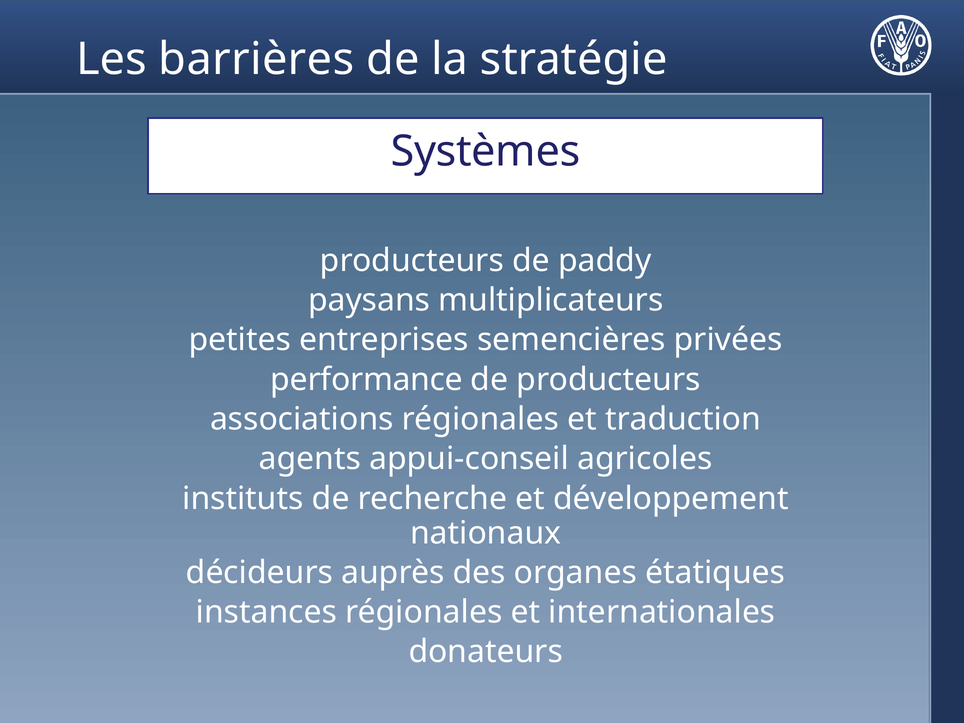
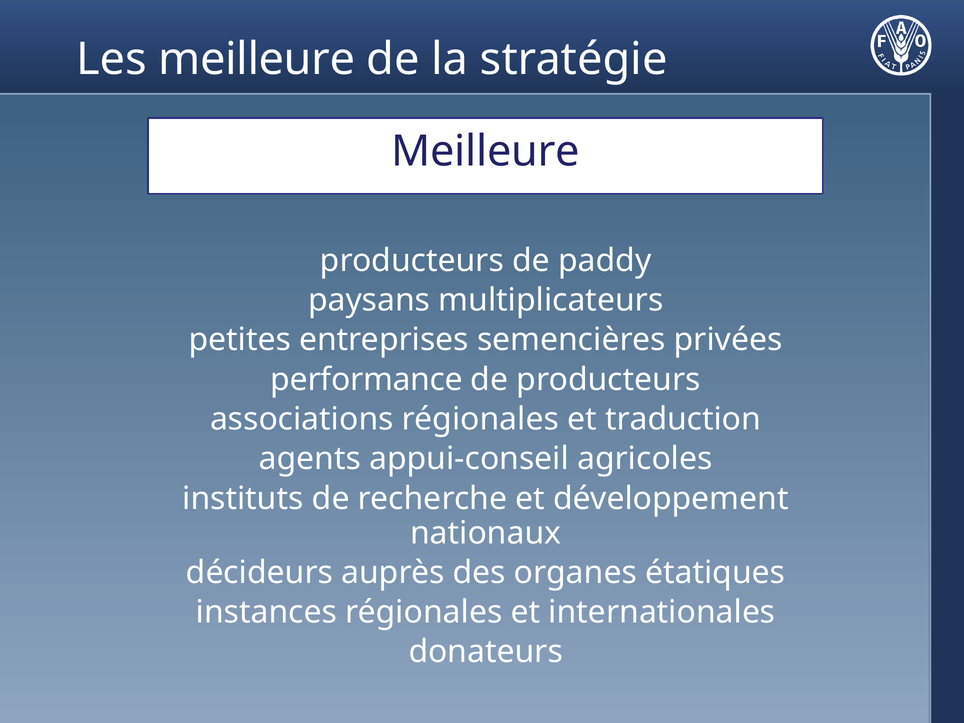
Les barrières: barrières -> meilleure
Systèmes at (486, 152): Systèmes -> Meilleure
